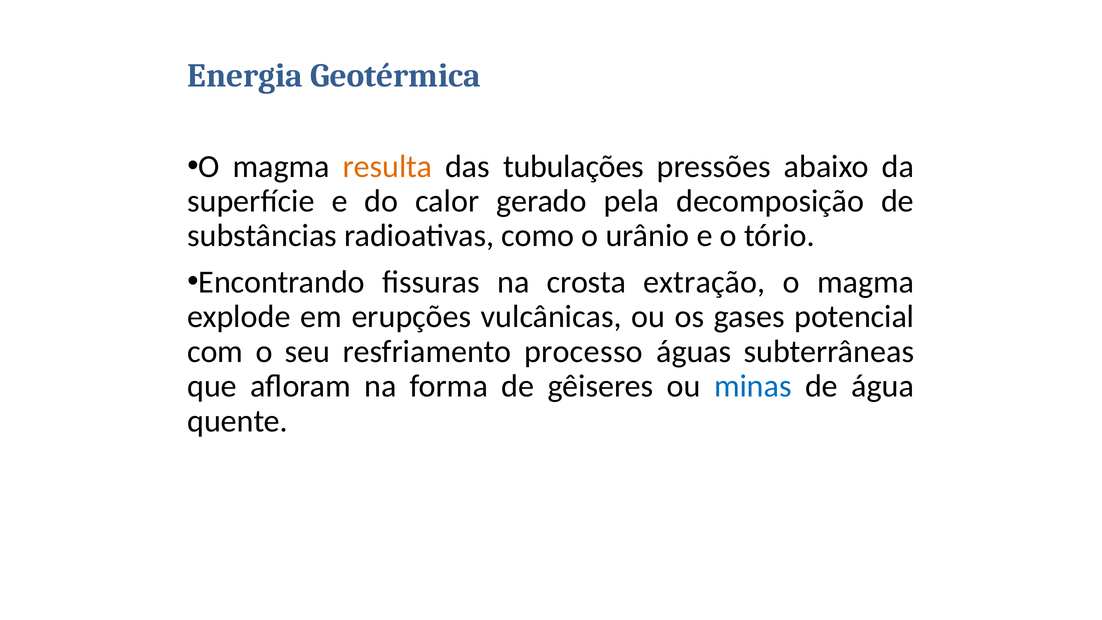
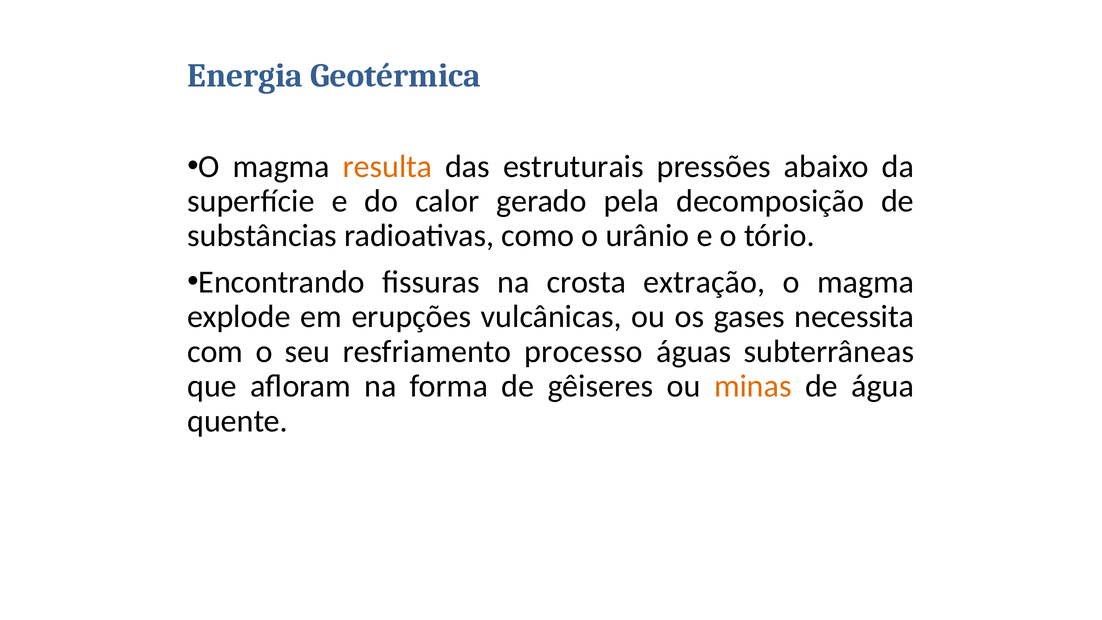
tubulações: tubulações -> estruturais
potencial: potencial -> necessita
minas colour: blue -> orange
